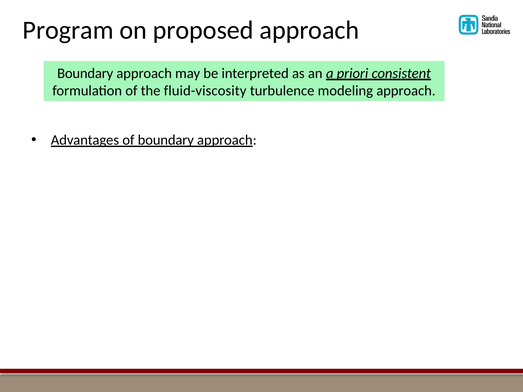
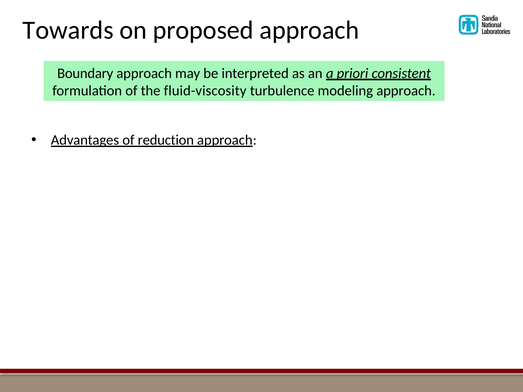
Program: Program -> Towards
of boundary: boundary -> reduction
